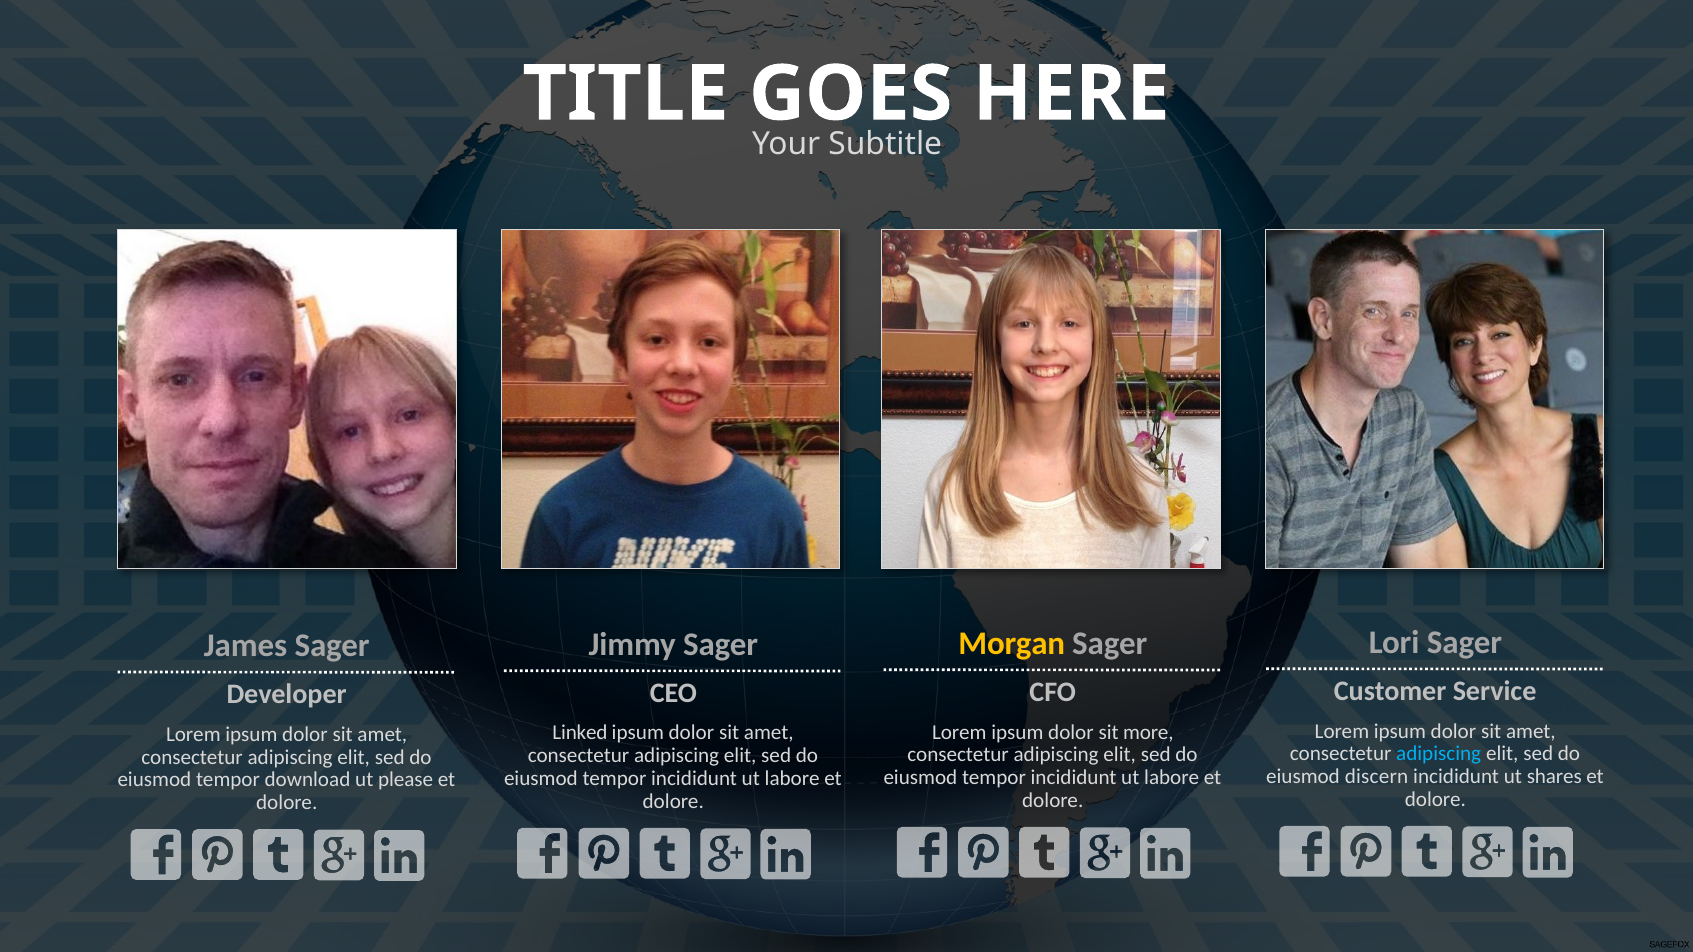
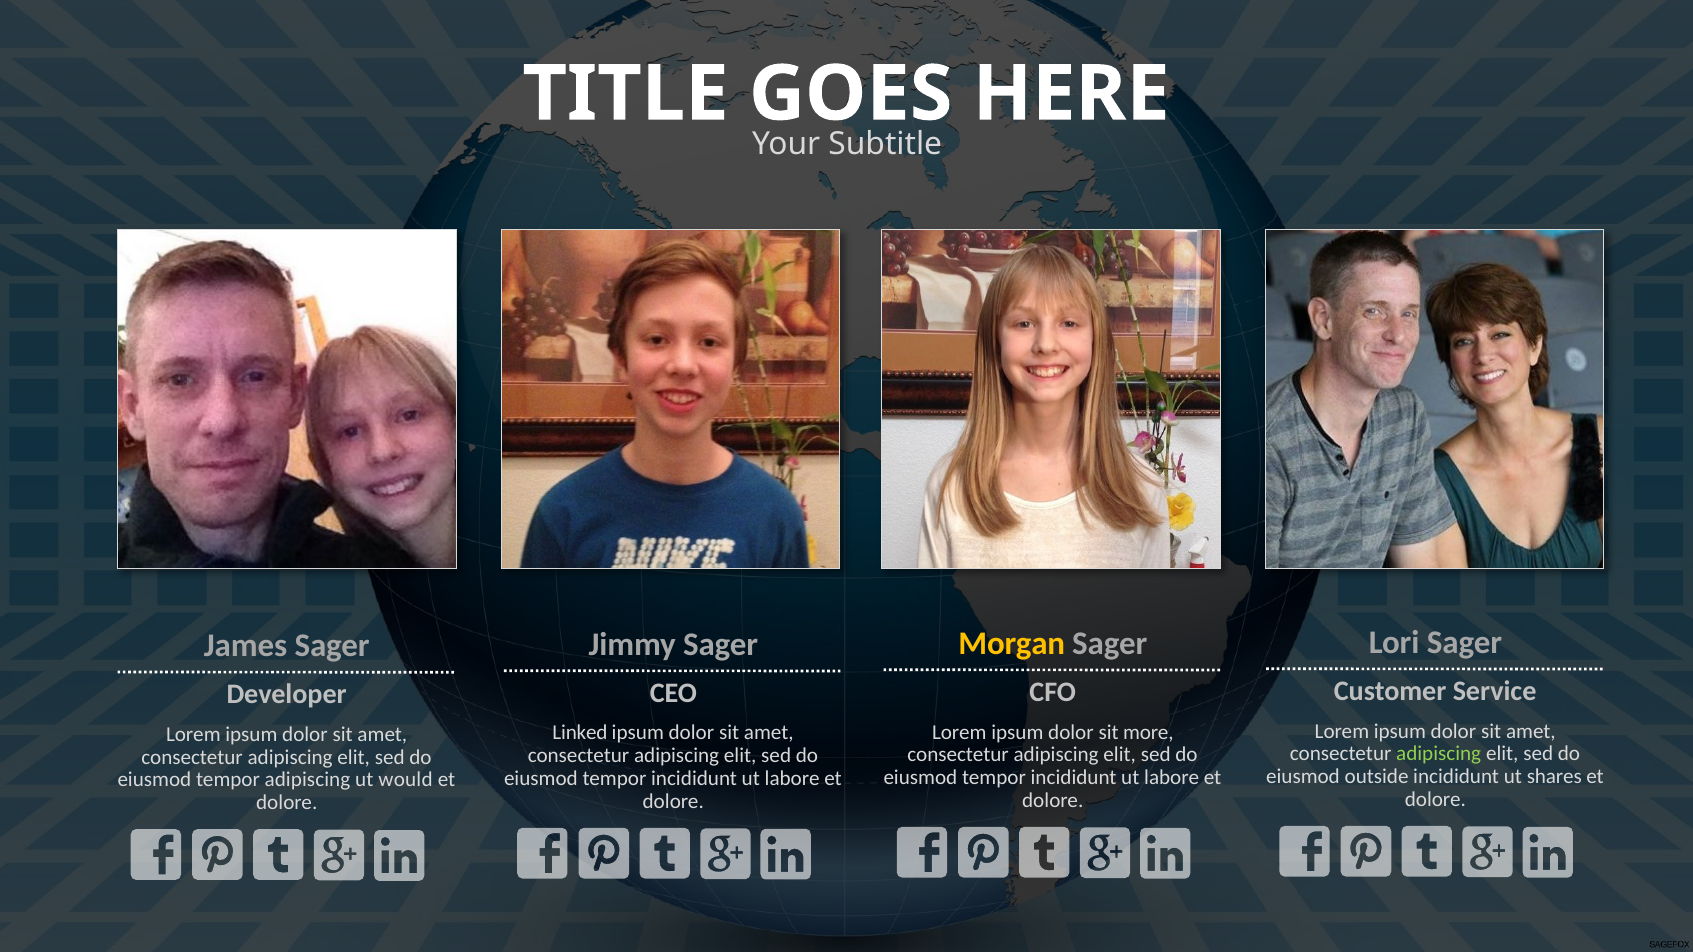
adipiscing at (1439, 754) colour: light blue -> light green
discern: discern -> outside
tempor download: download -> adipiscing
please: please -> would
